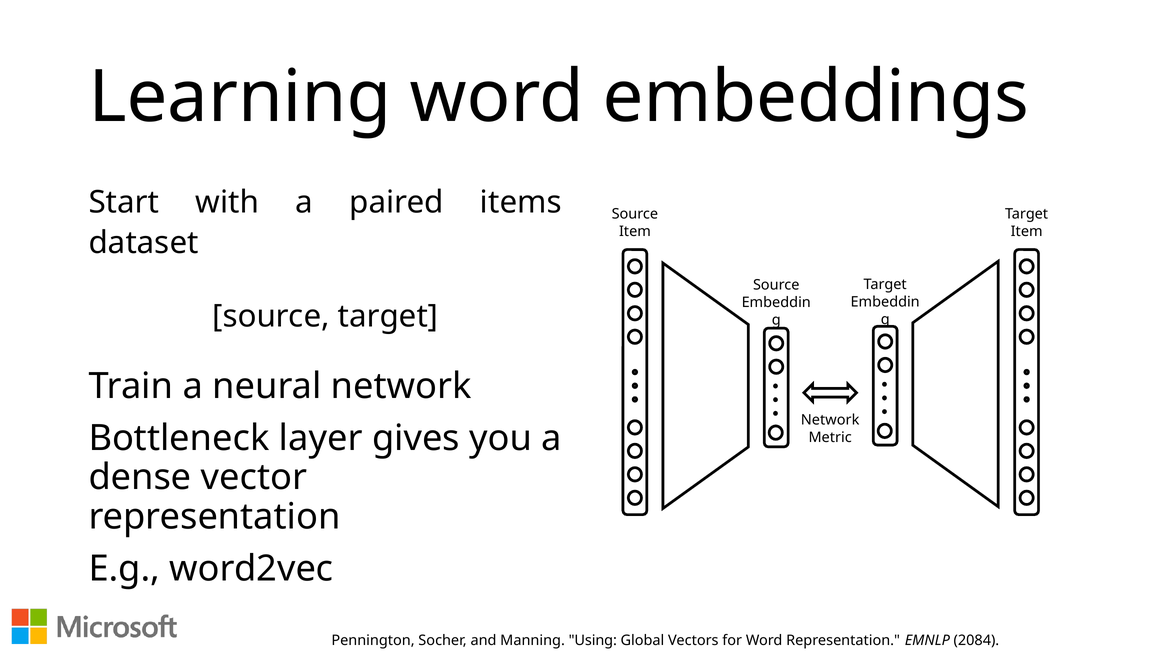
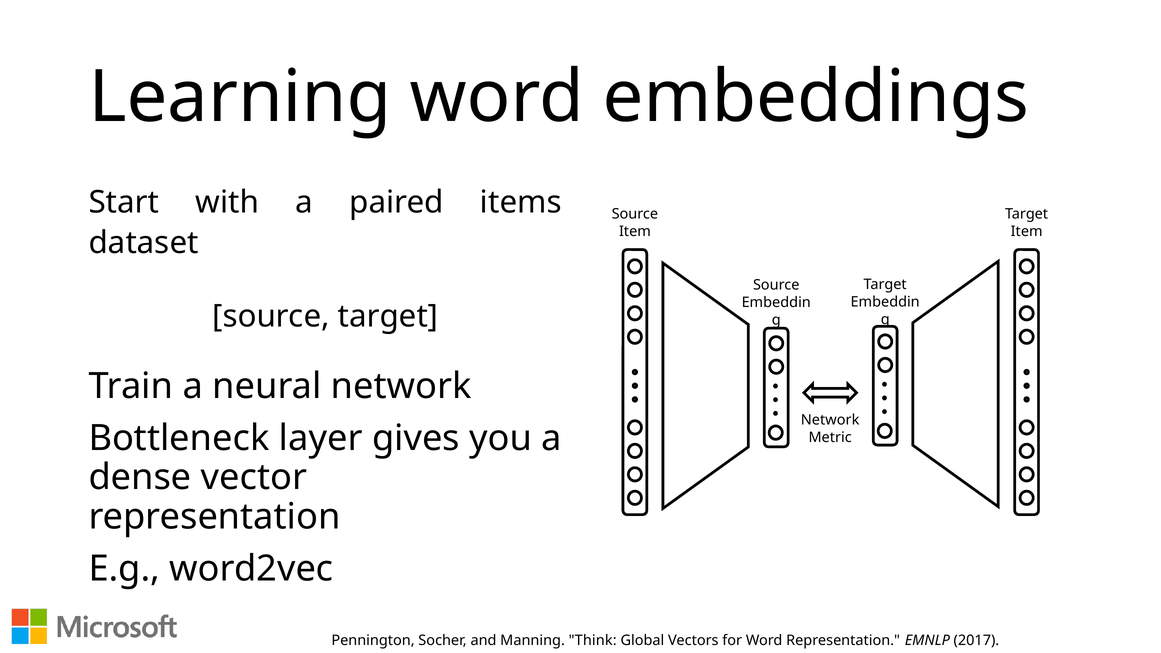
Using: Using -> Think
2084: 2084 -> 2017
